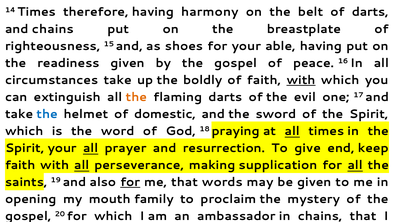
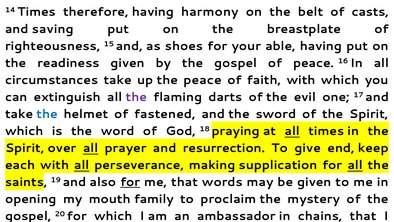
of darts: darts -> casts
and chains: chains -> saving
the boldly: boldly -> peace
with at (301, 80) underline: present -> none
the at (136, 97) colour: orange -> purple
domestic: domestic -> fastened
Spirit your: your -> over
faith at (20, 165): faith -> each
